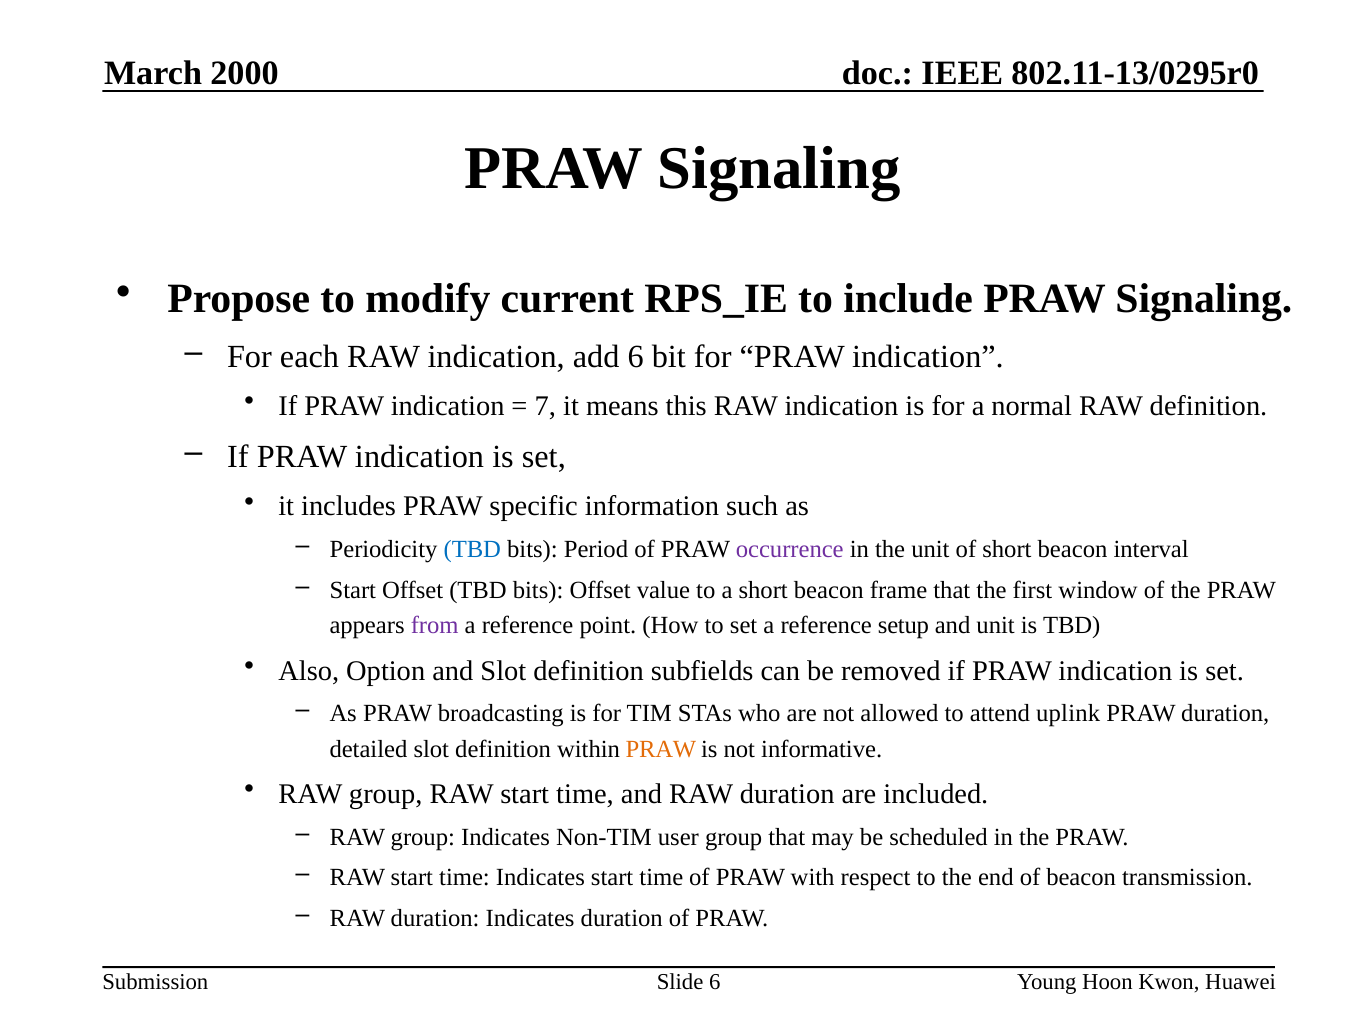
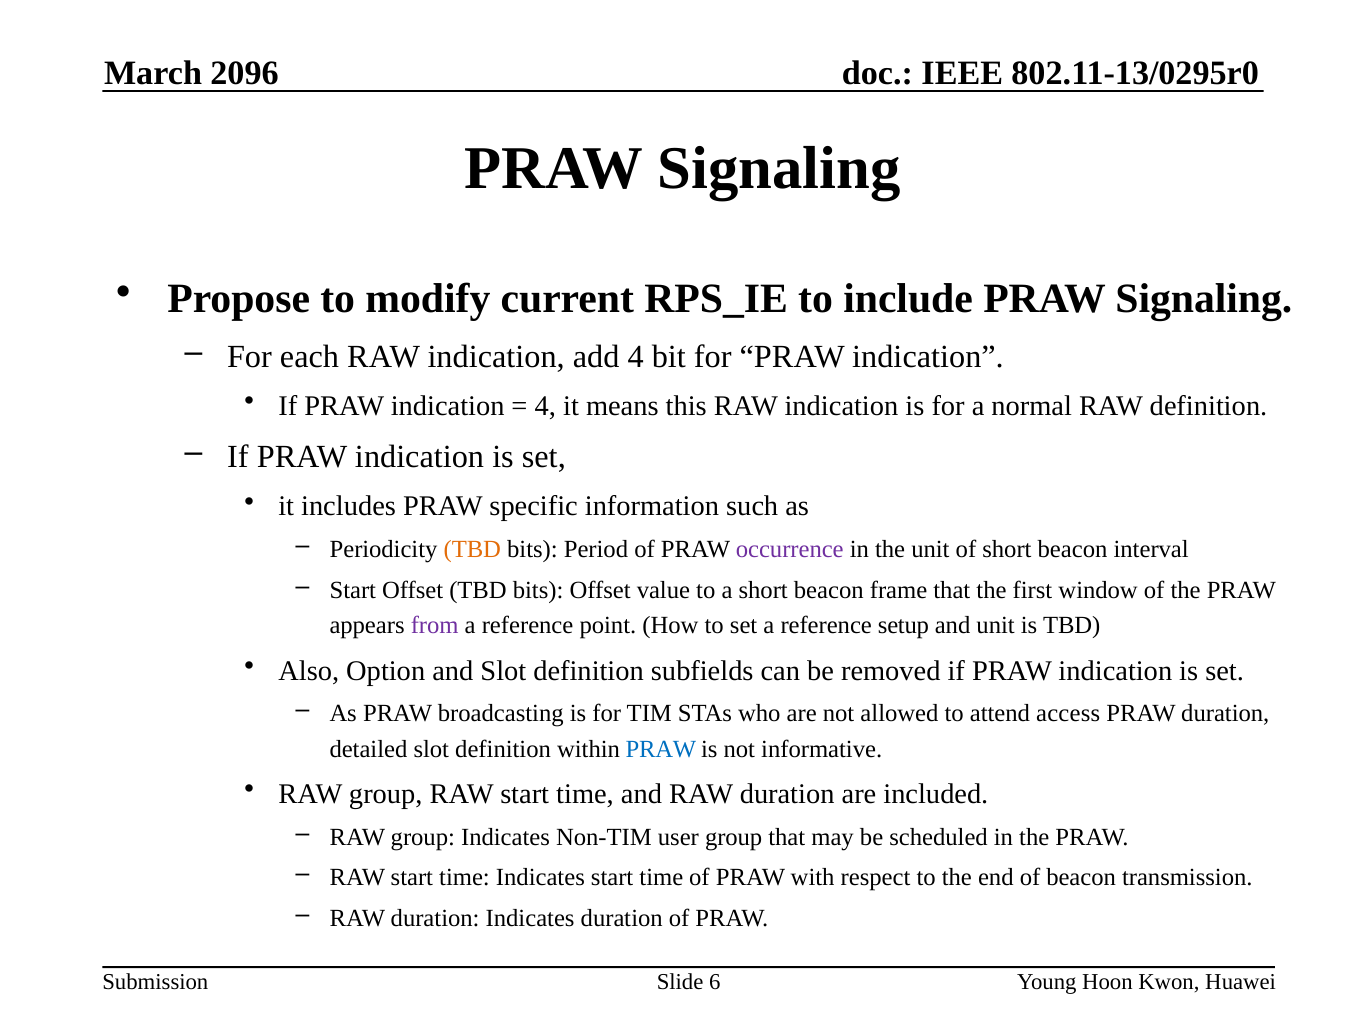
2000: 2000 -> 2096
add 6: 6 -> 4
7 at (545, 406): 7 -> 4
TBD at (472, 549) colour: blue -> orange
uplink: uplink -> access
PRAW at (661, 749) colour: orange -> blue
